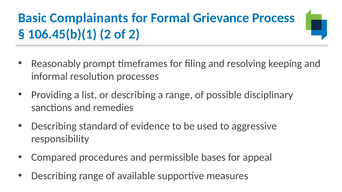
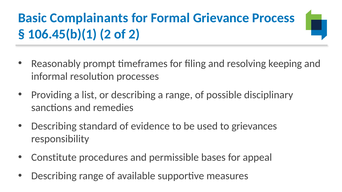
aggressive: aggressive -> grievances
Compared: Compared -> Constitute
